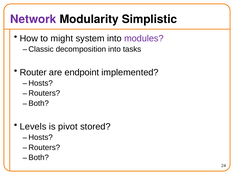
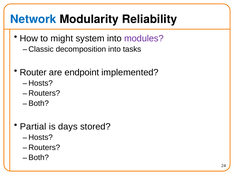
Network colour: purple -> blue
Simplistic: Simplistic -> Reliability
Levels: Levels -> Partial
pivot: pivot -> days
